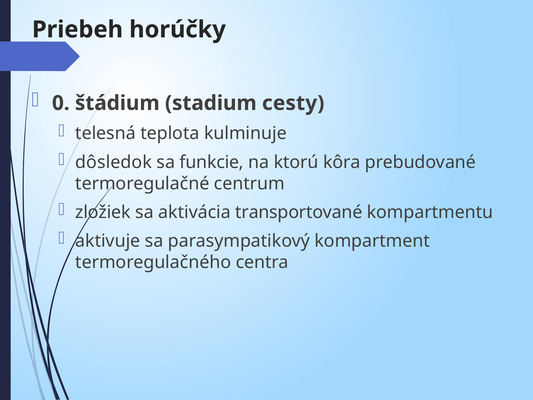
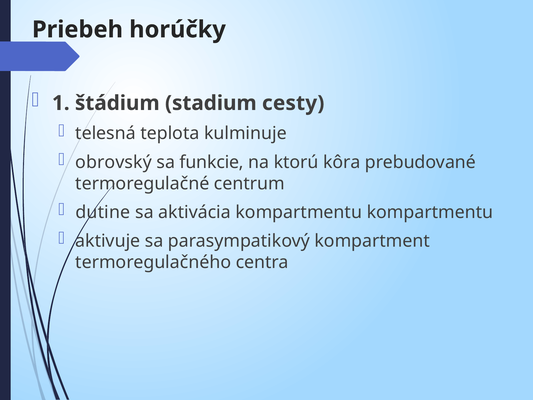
0: 0 -> 1
dôsledok: dôsledok -> obrovský
zložiek: zložiek -> dutine
aktivácia transportované: transportované -> kompartmentu
